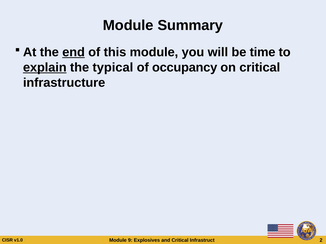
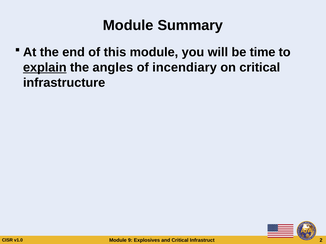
end underline: present -> none
typical: typical -> angles
occupancy: occupancy -> incendiary
